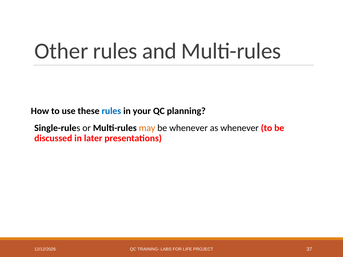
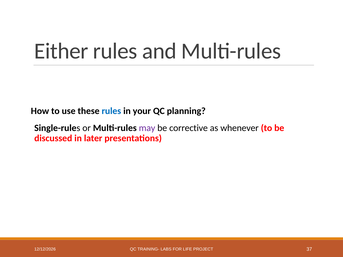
Other: Other -> Either
may colour: orange -> purple
be whenever: whenever -> corrective
